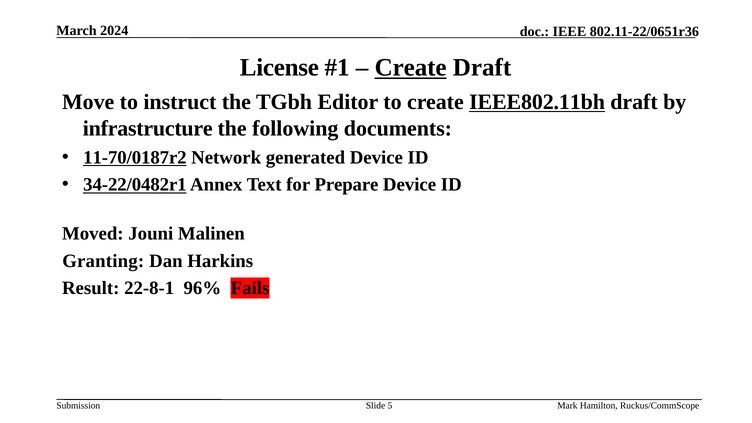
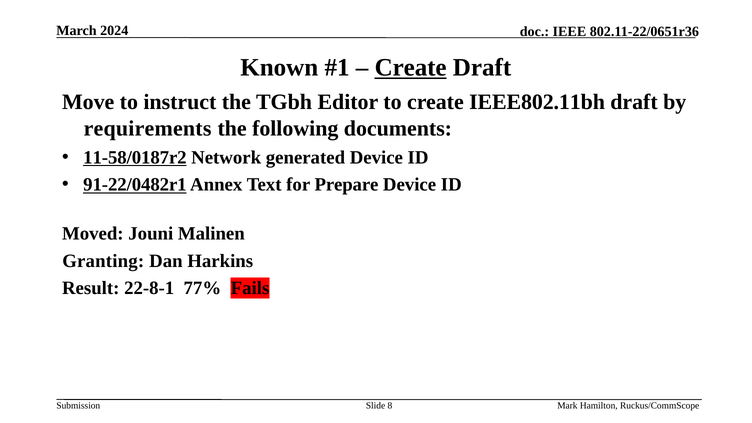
License: License -> Known
IEEE802.11bh underline: present -> none
infrastructure: infrastructure -> requirements
11-70/0187r2: 11-70/0187r2 -> 11-58/0187r2
34-22/0482r1: 34-22/0482r1 -> 91-22/0482r1
96%: 96% -> 77%
5: 5 -> 8
